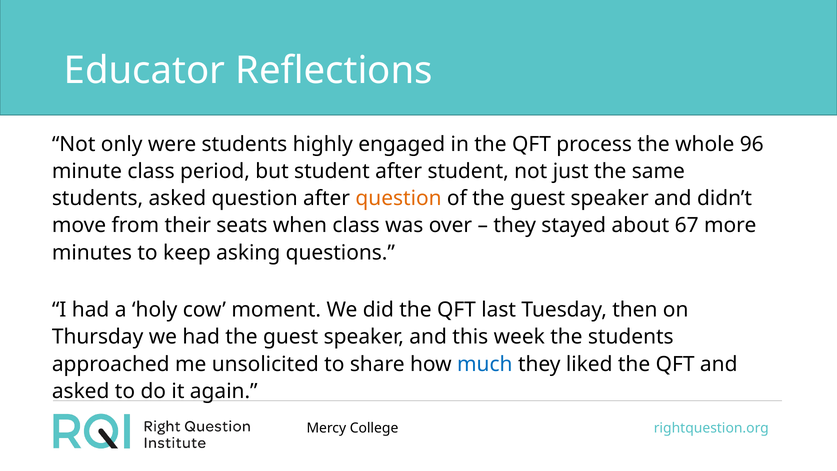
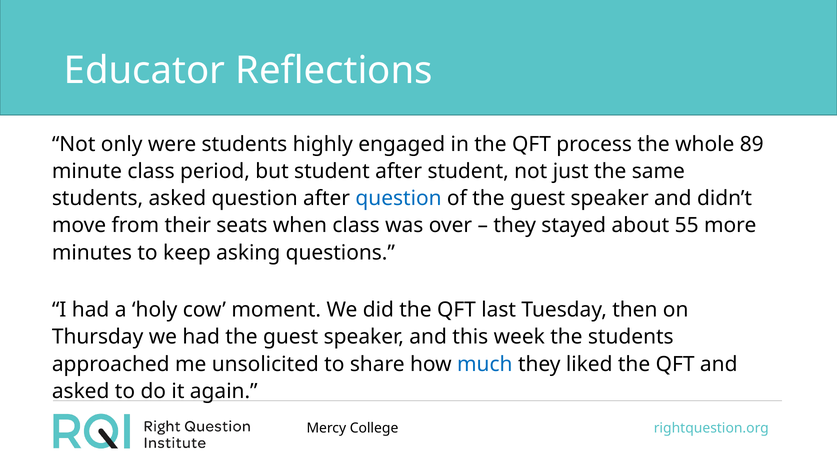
96: 96 -> 89
question at (399, 198) colour: orange -> blue
67: 67 -> 55
